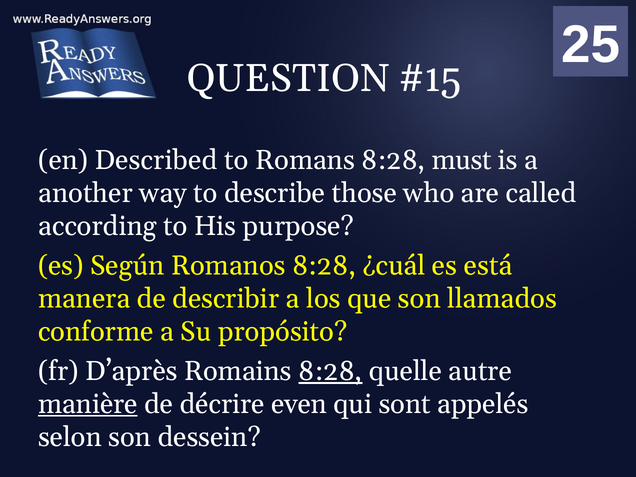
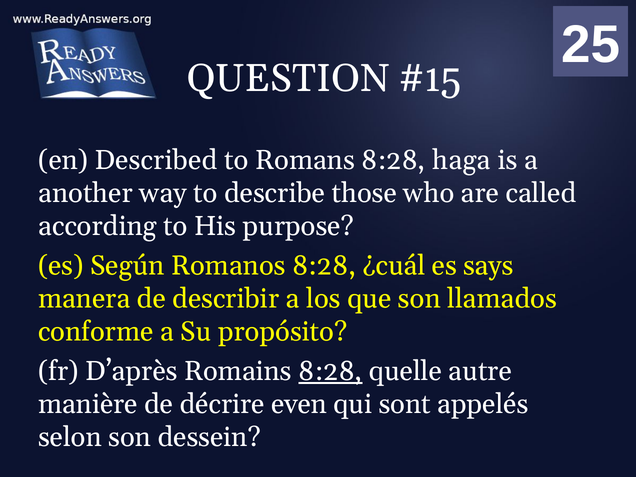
must: must -> haga
está: está -> says
manière underline: present -> none
